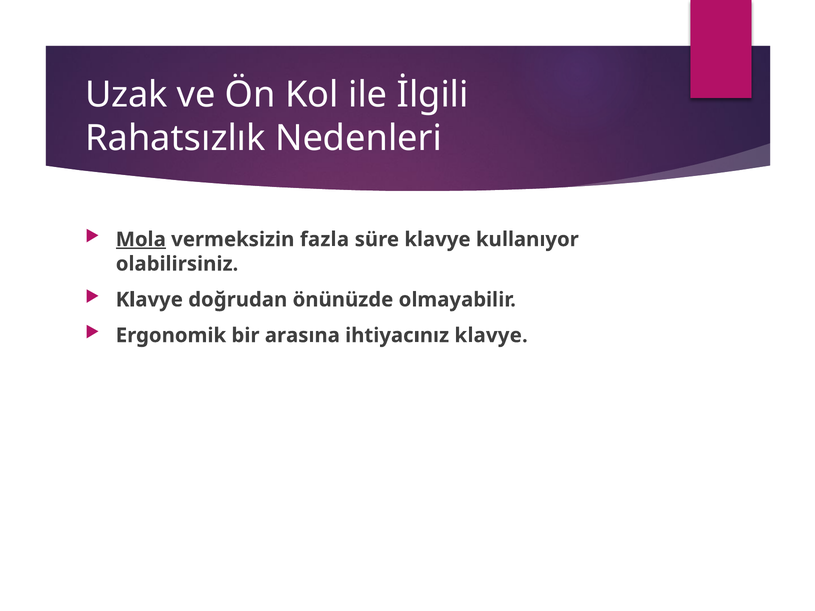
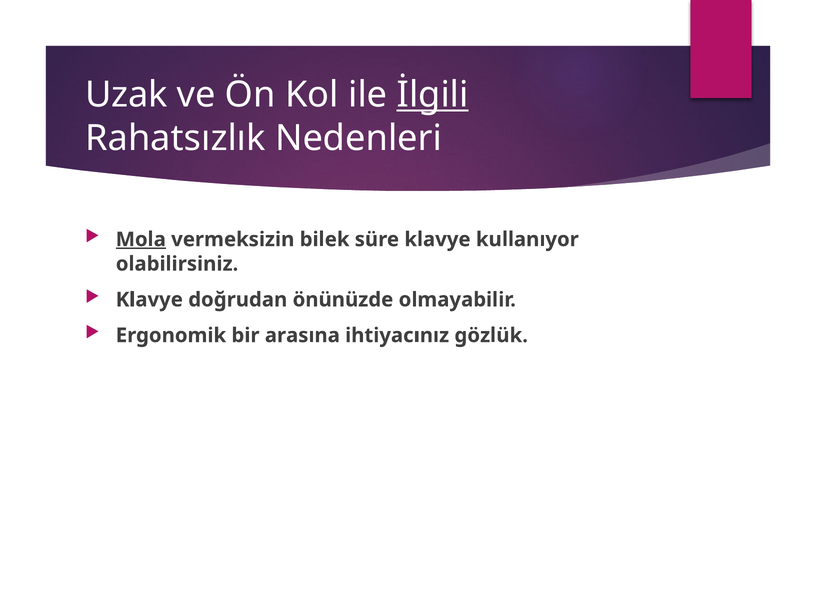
İlgili underline: none -> present
fazla: fazla -> bilek
ihtiyacınız klavye: klavye -> gözlük
